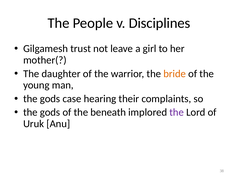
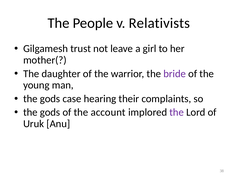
Disciplines: Disciplines -> Relativists
bride colour: orange -> purple
beneath: beneath -> account
